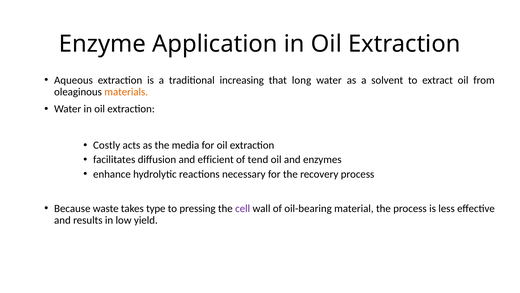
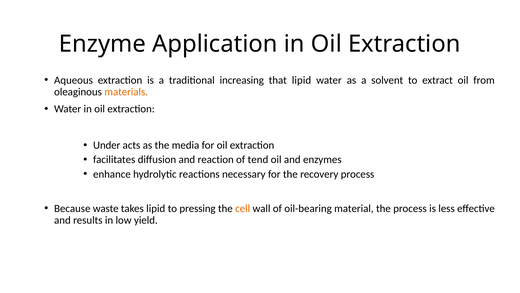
that long: long -> lipid
Costly: Costly -> Under
efficient: efficient -> reaction
takes type: type -> lipid
cell colour: purple -> orange
